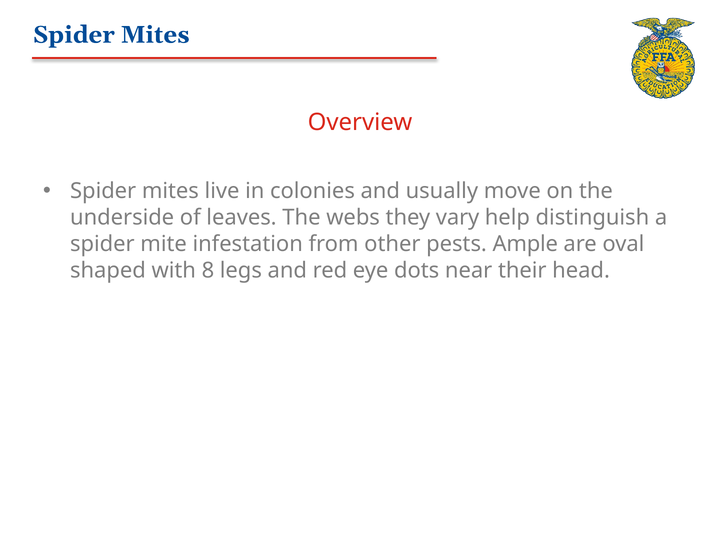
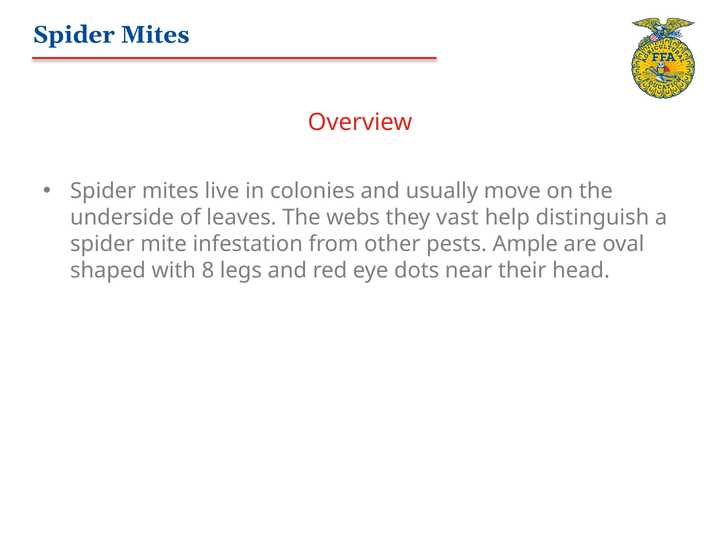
vary: vary -> vast
